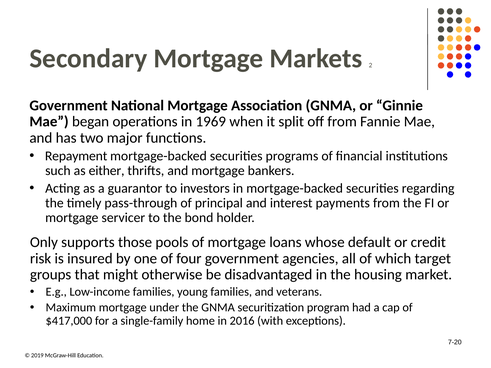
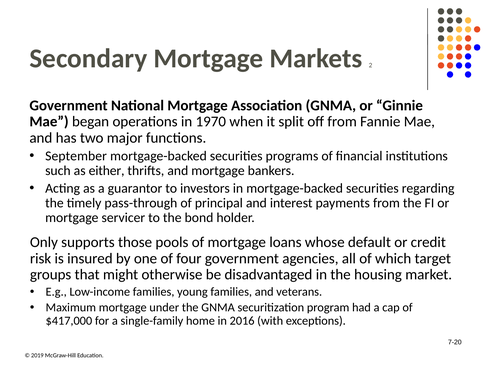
1969: 1969 -> 1970
Repayment: Repayment -> September
